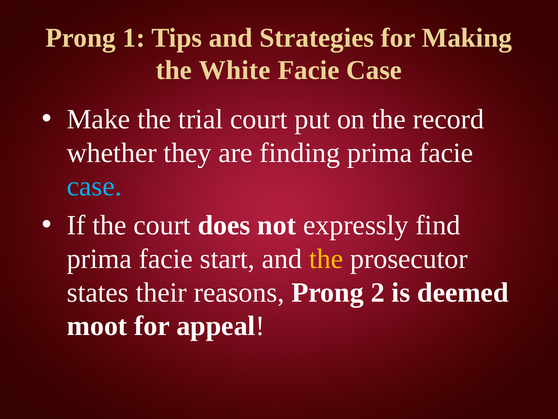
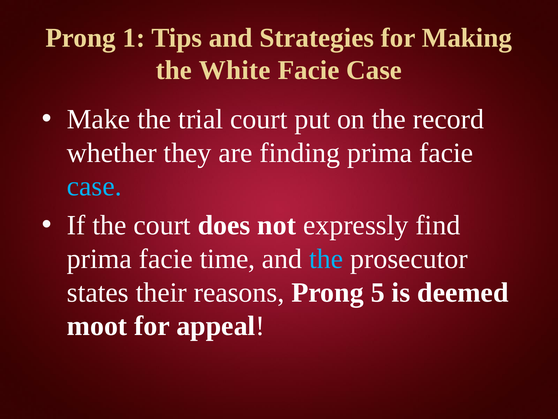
start: start -> time
the at (326, 259) colour: yellow -> light blue
2: 2 -> 5
